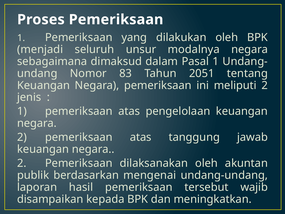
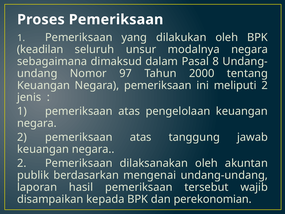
menjadi: menjadi -> keadilan
Pasal 1: 1 -> 8
83: 83 -> 97
2051: 2051 -> 2000
meningkatkan: meningkatkan -> perekonomian
